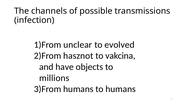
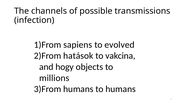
unclear: unclear -> sapiens
hasznot: hasznot -> hatások
have: have -> hogy
